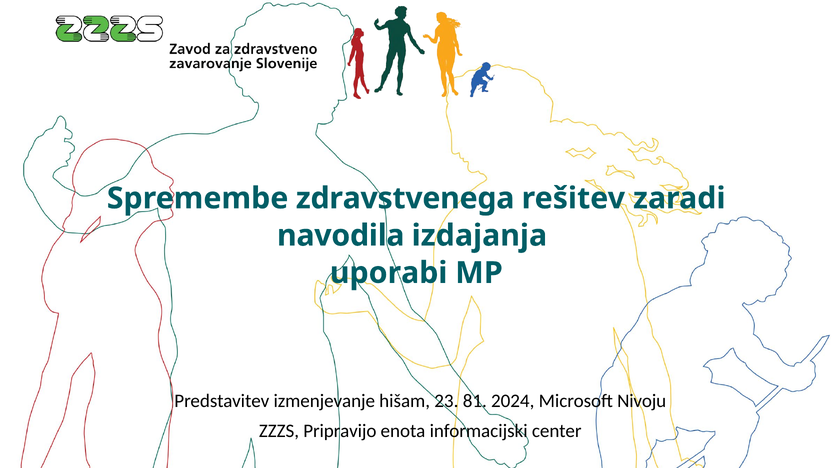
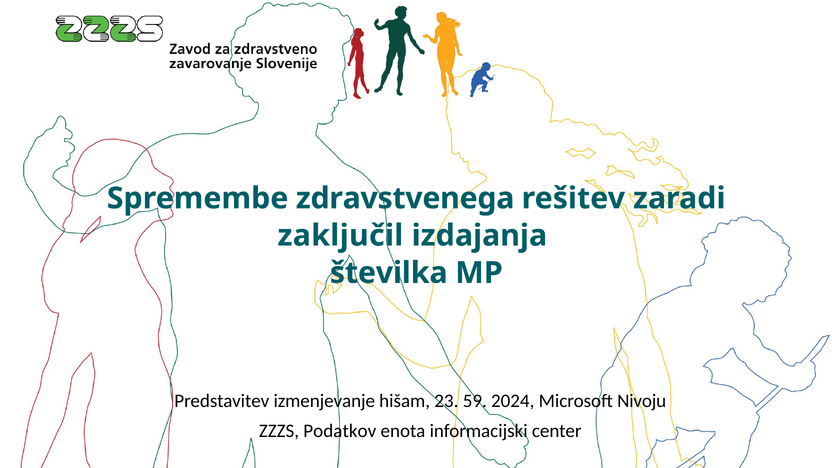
navodila: navodila -> zaključil
uporabi: uporabi -> številka
81: 81 -> 59
Pripravijo: Pripravijo -> Podatkov
